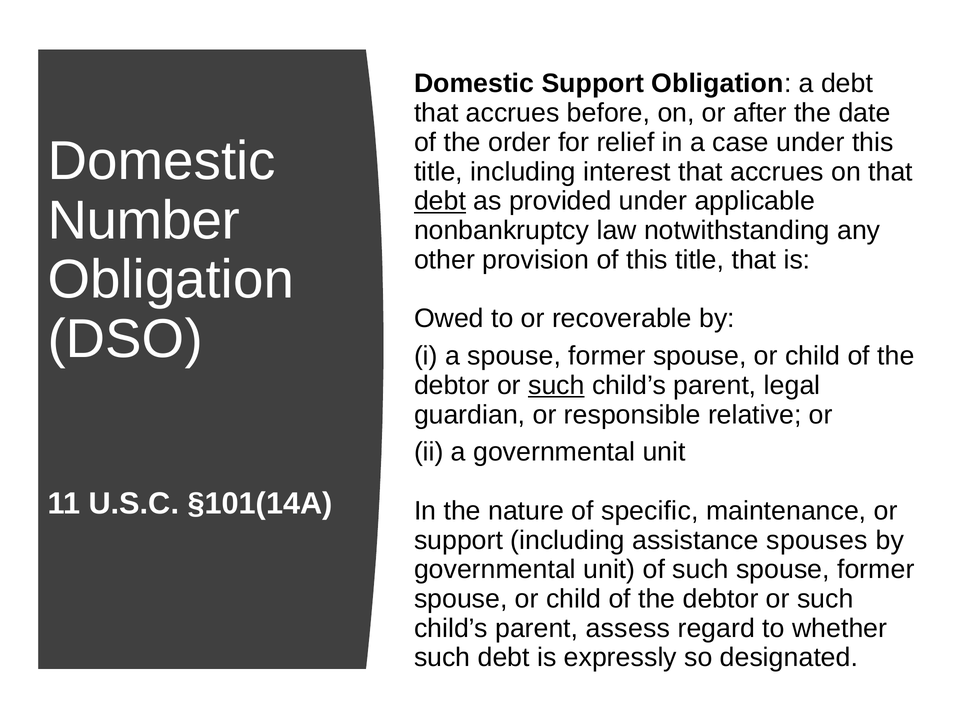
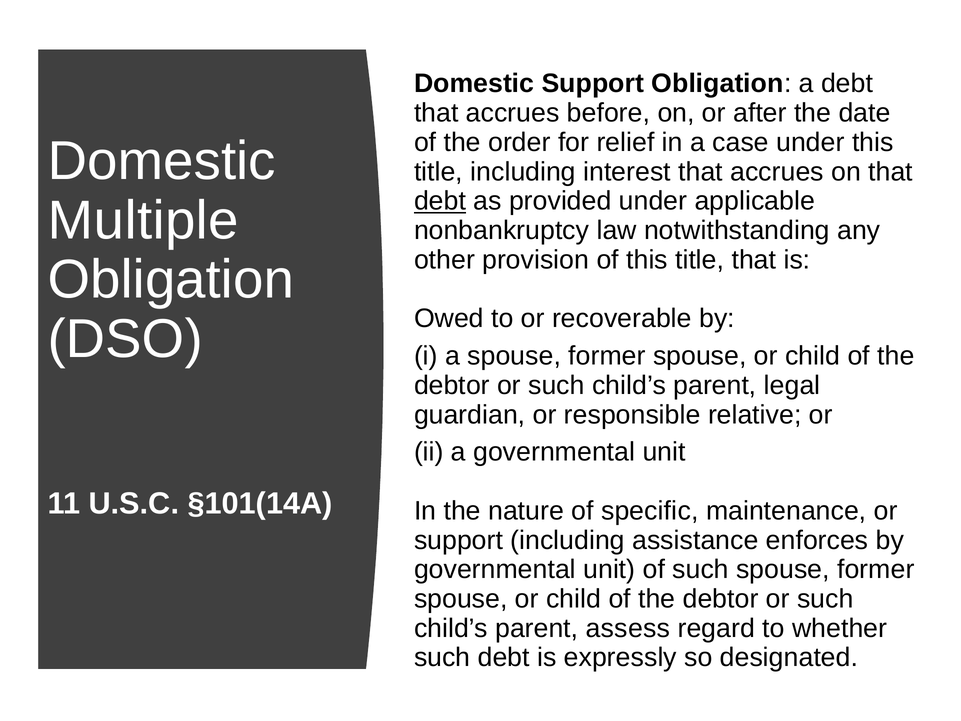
Number: Number -> Multiple
such at (556, 385) underline: present -> none
spouses: spouses -> enforces
